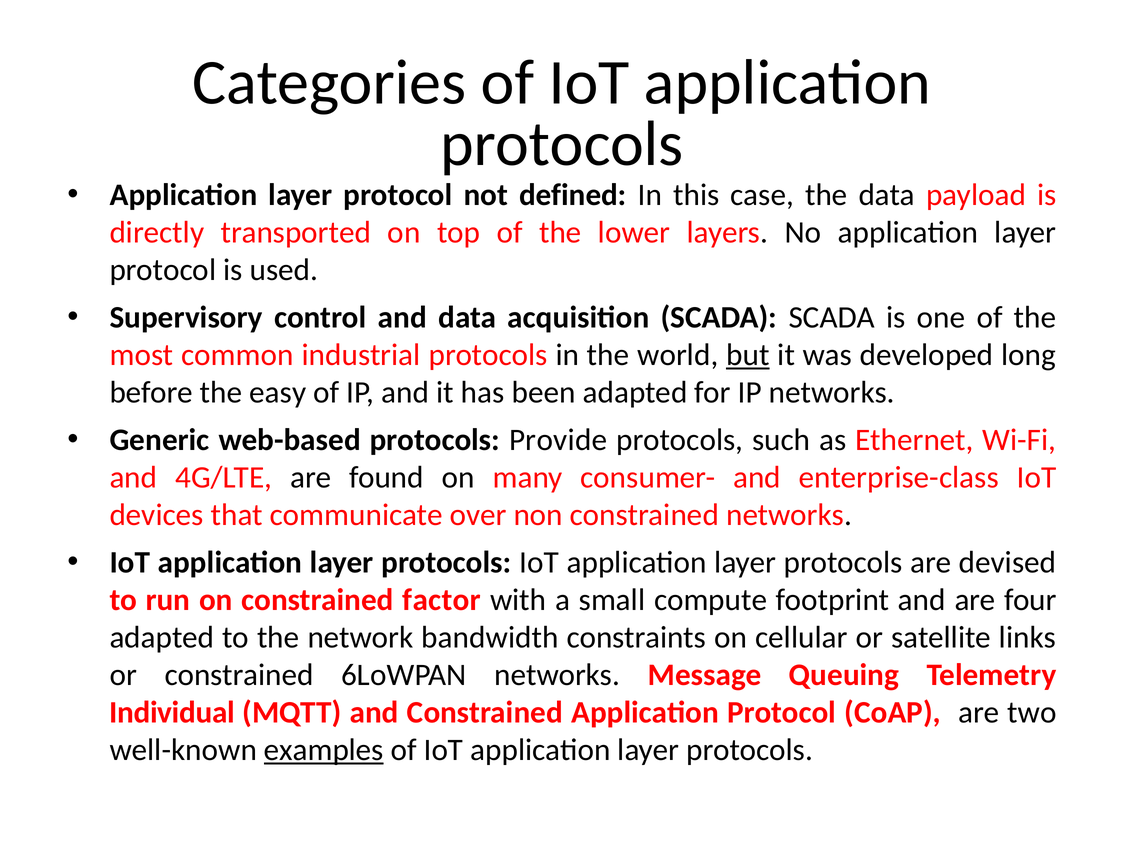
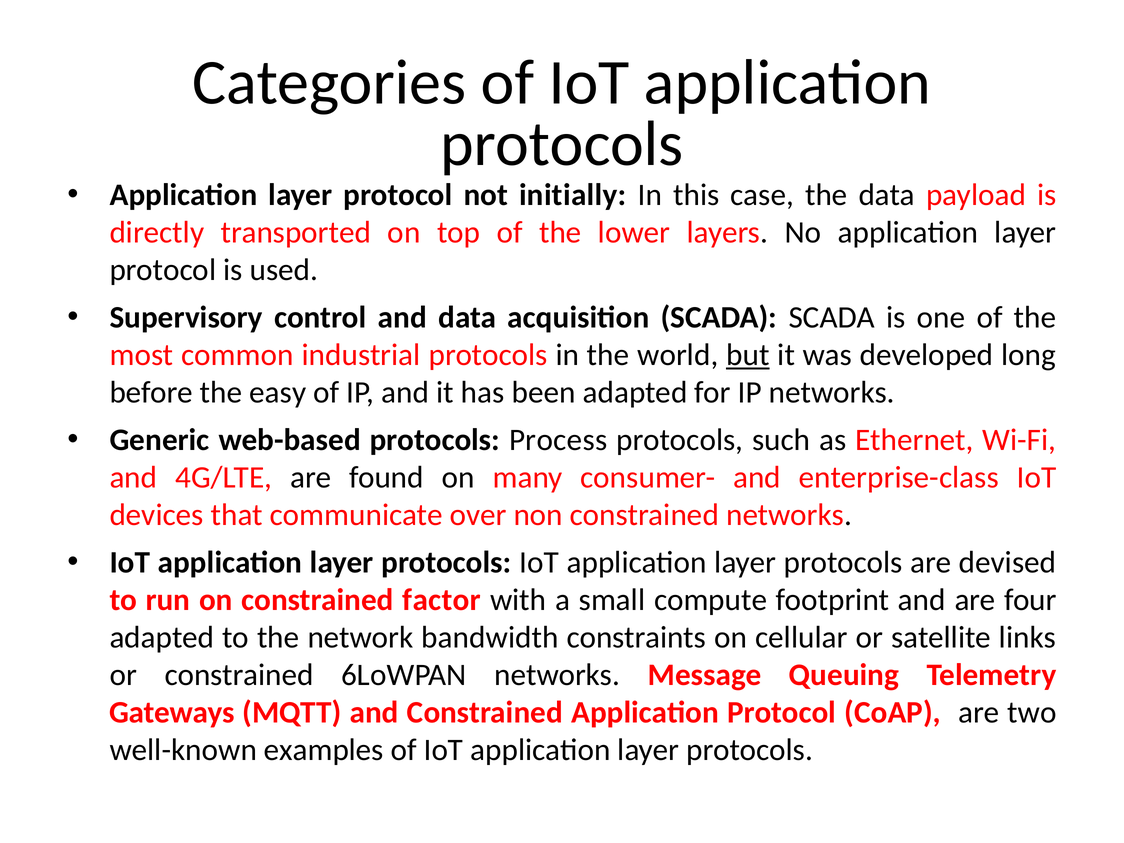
defined: defined -> initially
Provide: Provide -> Process
Individual: Individual -> Gateways
examples underline: present -> none
